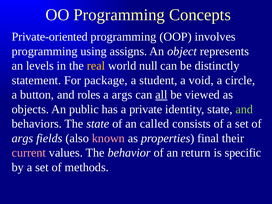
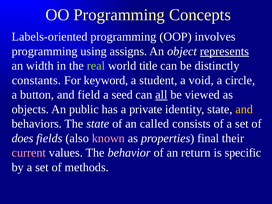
Private-oriented: Private-oriented -> Labels-oriented
represents underline: none -> present
levels: levels -> width
real colour: yellow -> light green
null: null -> title
statement: statement -> constants
package: package -> keyword
roles: roles -> field
a args: args -> seed
and at (244, 109) colour: light green -> yellow
args at (22, 138): args -> does
